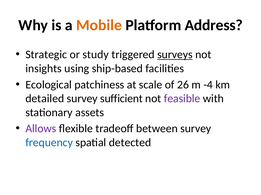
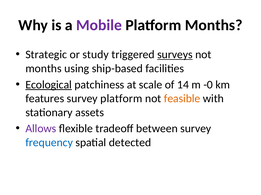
Mobile colour: orange -> purple
Platform Address: Address -> Months
insights at (44, 69): insights -> months
Ecological underline: none -> present
26: 26 -> 14
-4: -4 -> -0
detailed: detailed -> features
survey sufficient: sufficient -> platform
feasible colour: purple -> orange
